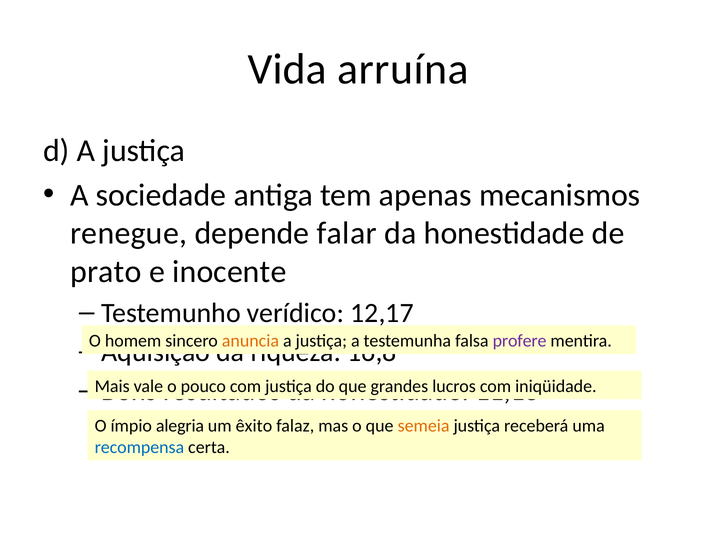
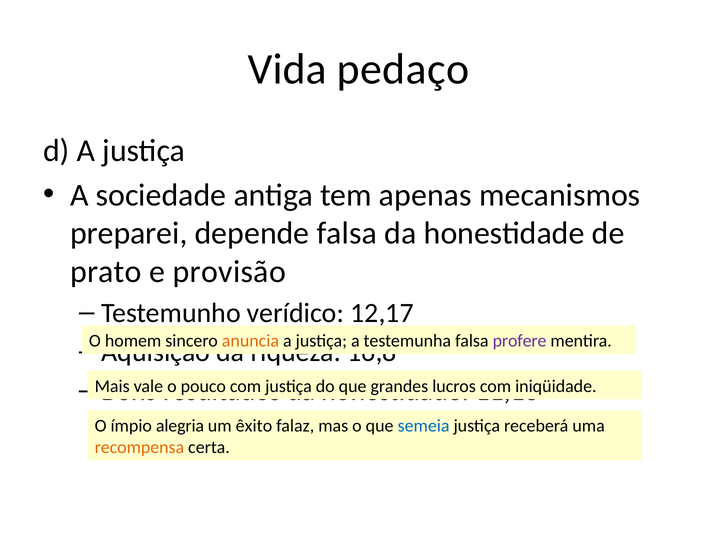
arruína: arruína -> pedaço
renegue: renegue -> preparei
depende falar: falar -> falsa
inocente: inocente -> provisão
semeia colour: orange -> blue
recompensa colour: blue -> orange
